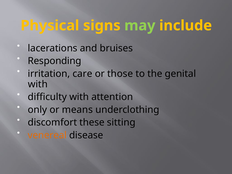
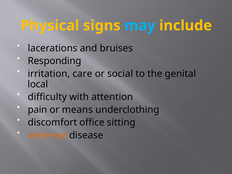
may colour: light green -> light blue
those: those -> social
with at (38, 84): with -> local
only: only -> pain
these: these -> office
